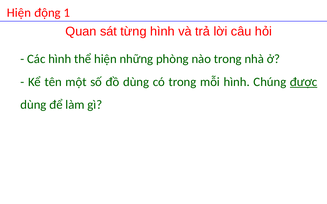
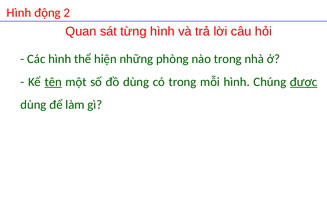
Hiện at (19, 13): Hiện -> Hình
1: 1 -> 2
tên underline: none -> present
